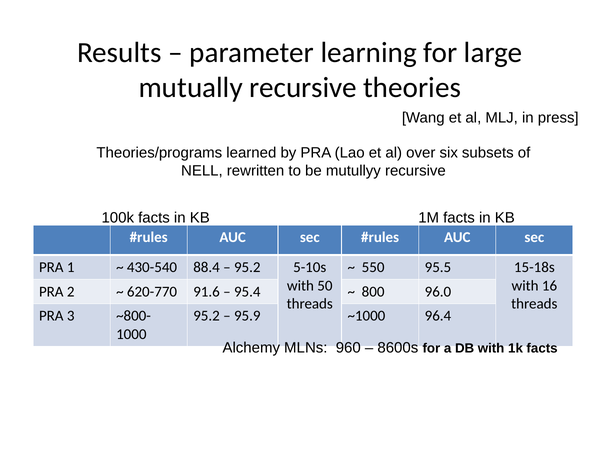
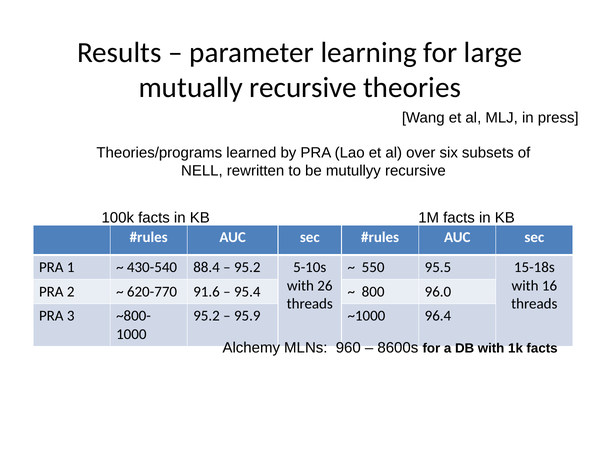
50: 50 -> 26
